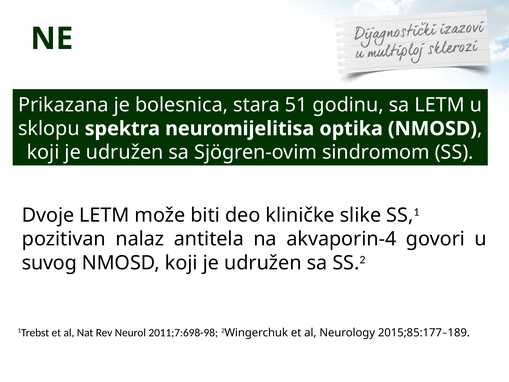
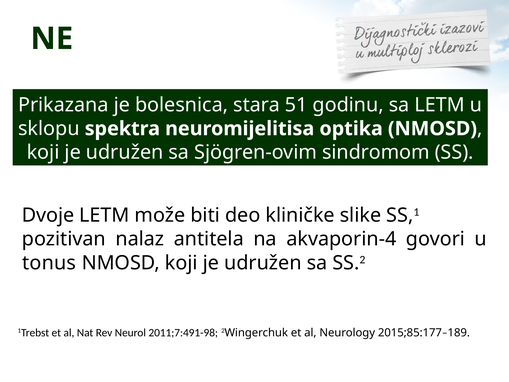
suvog: suvog -> tonus
2011;7:698-98: 2011;7:698-98 -> 2011;7:491-98
